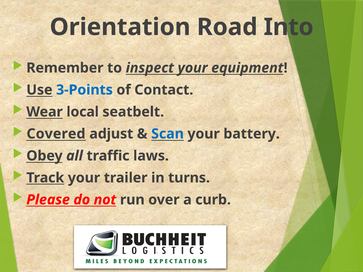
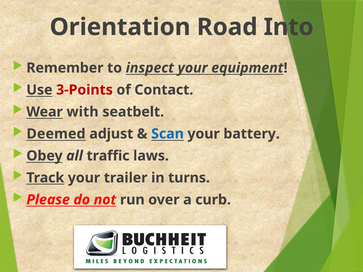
3-Points colour: blue -> red
local: local -> with
Covered: Covered -> Deemed
